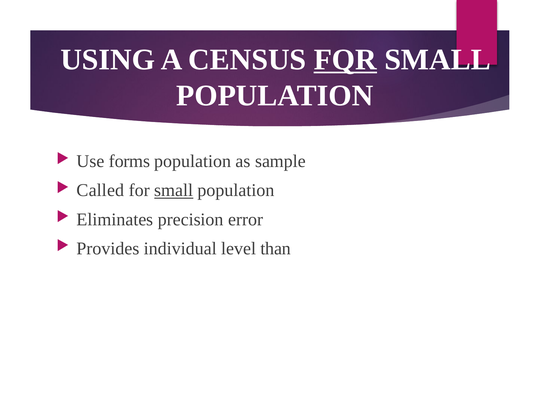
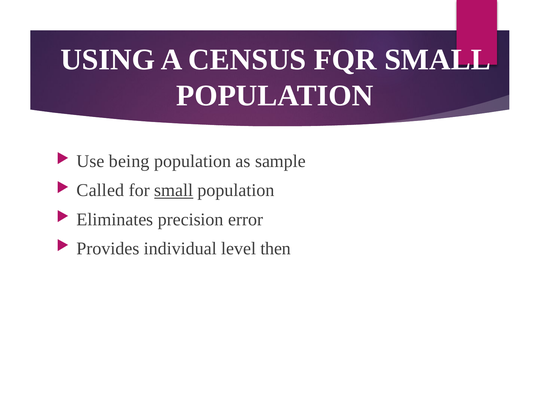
FQR underline: present -> none
forms: forms -> being
than: than -> then
